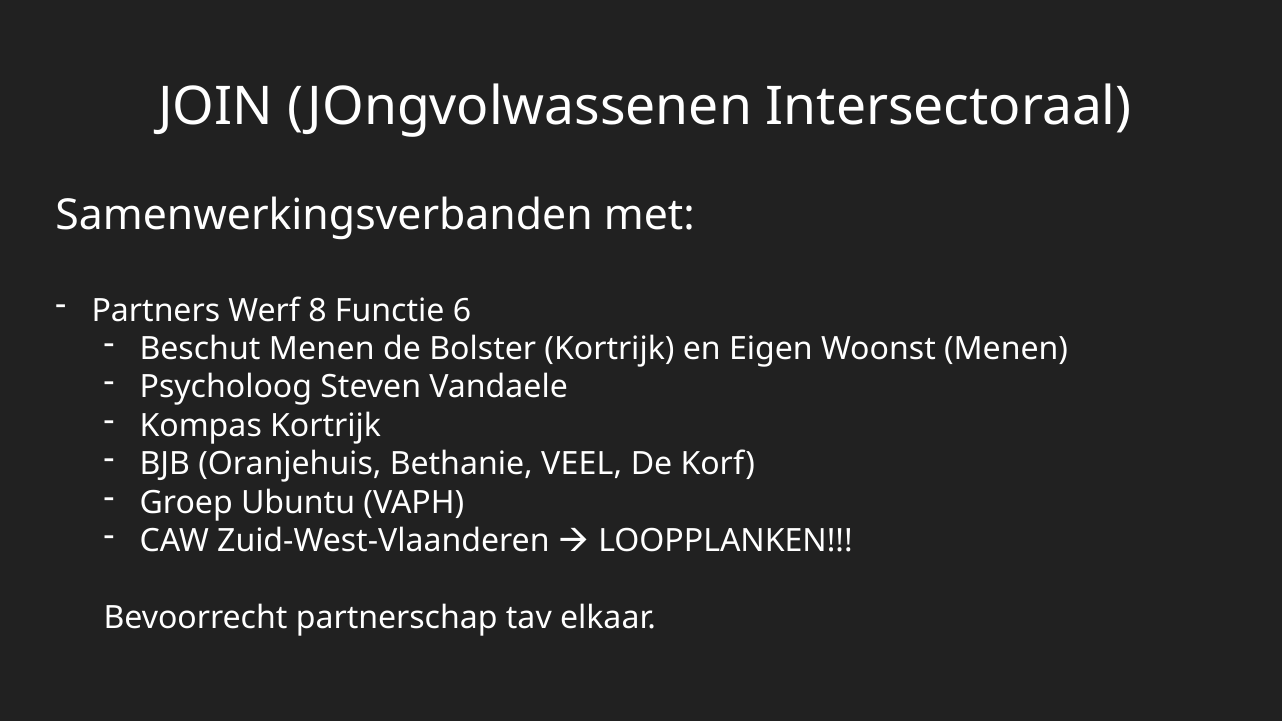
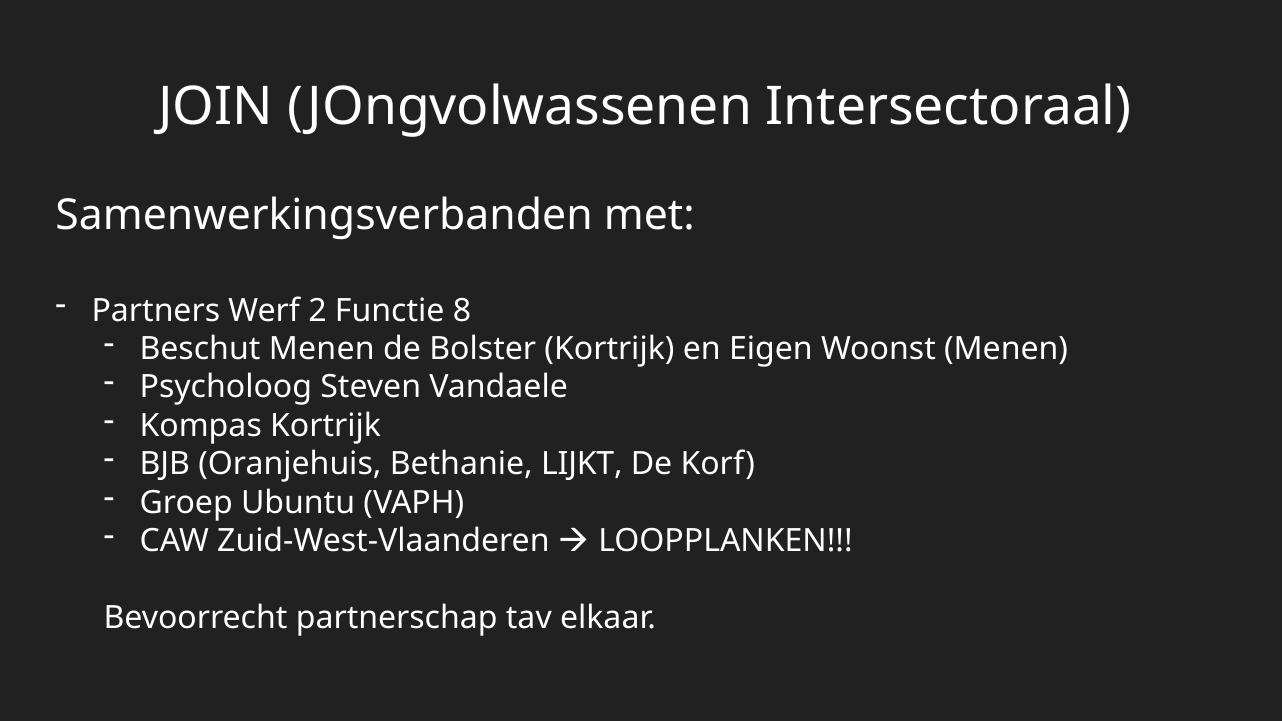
8: 8 -> 2
6: 6 -> 8
VEEL: VEEL -> LIJKT
